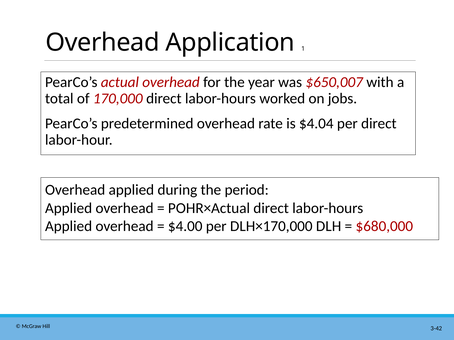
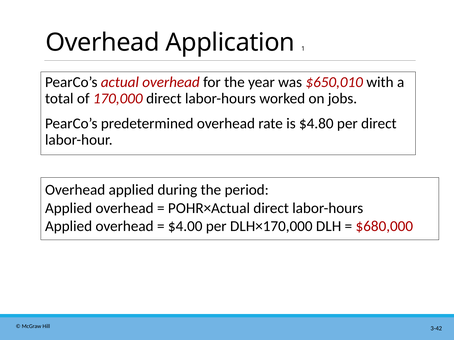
$650,007: $650,007 -> $650,010
$4.04: $4.04 -> $4.80
